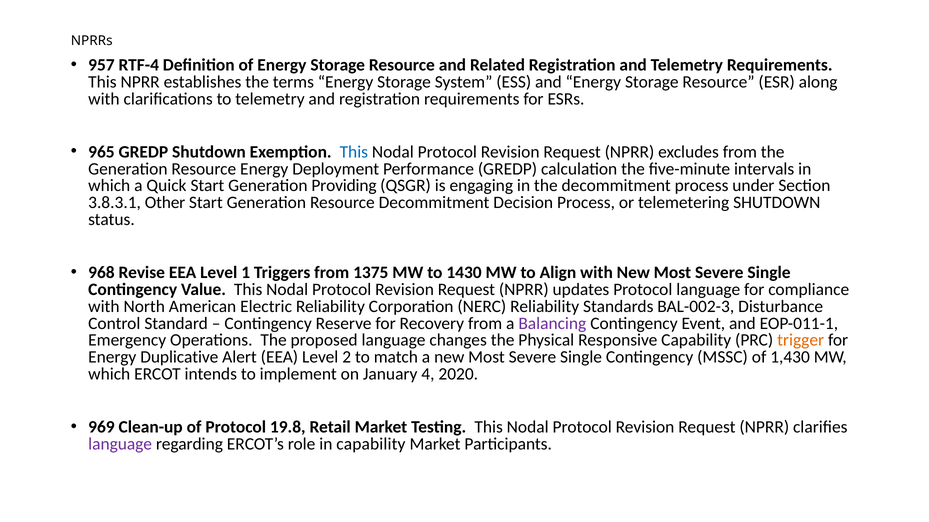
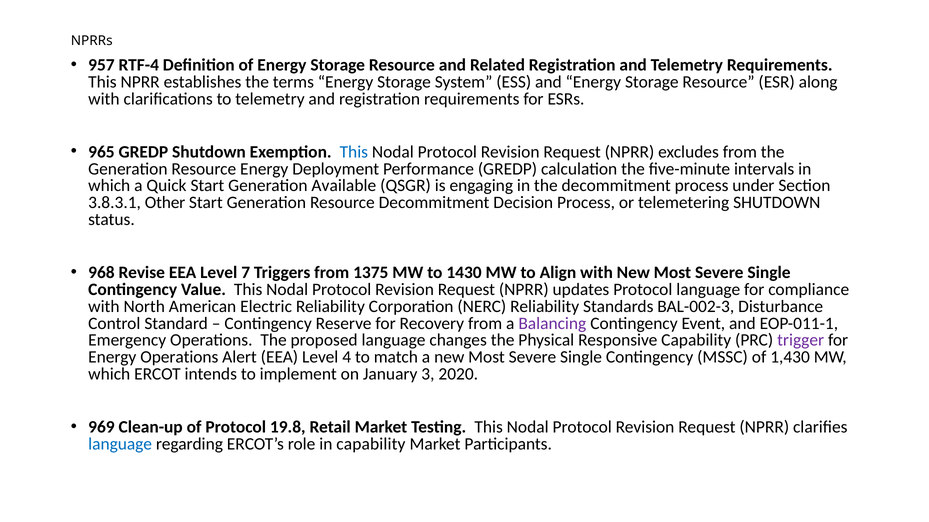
Providing: Providing -> Available
1: 1 -> 7
trigger colour: orange -> purple
Energy Duplicative: Duplicative -> Operations
2: 2 -> 4
4: 4 -> 3
language at (120, 444) colour: purple -> blue
